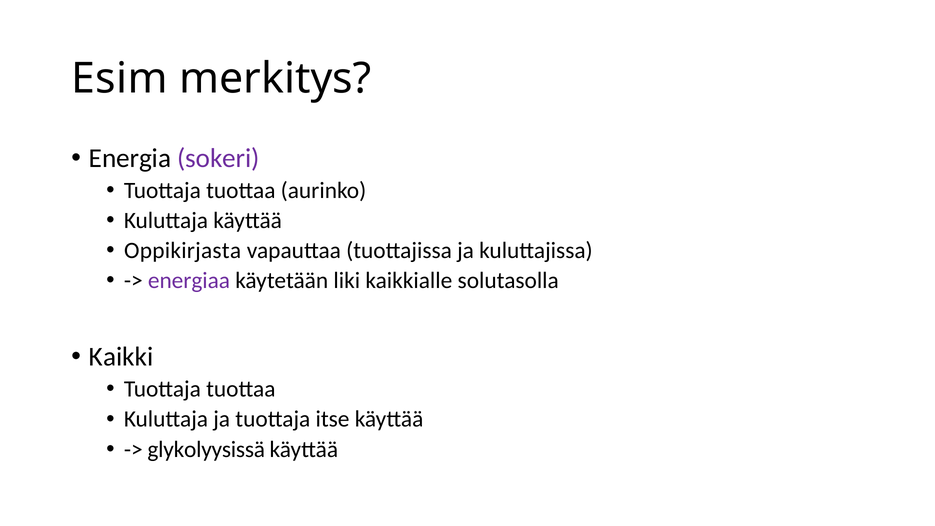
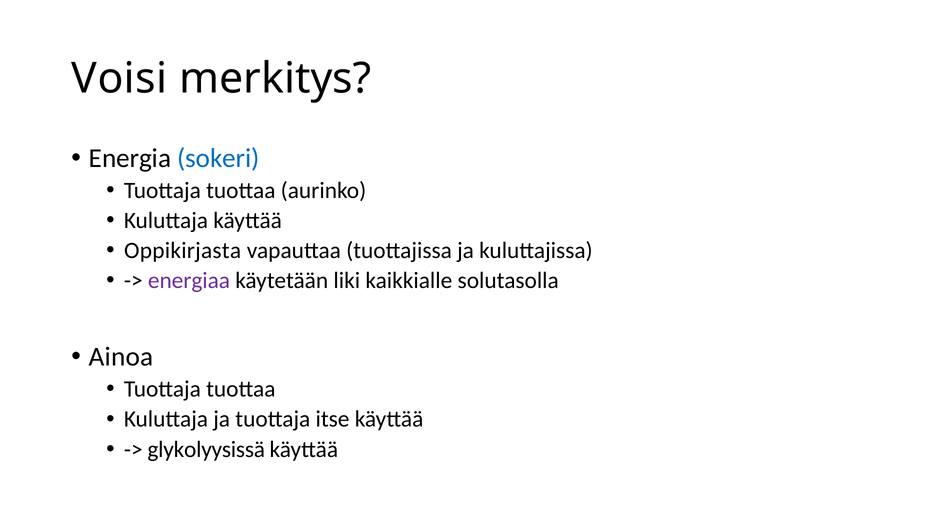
Esim: Esim -> Voisi
sokeri colour: purple -> blue
Kaikki: Kaikki -> Ainoa
